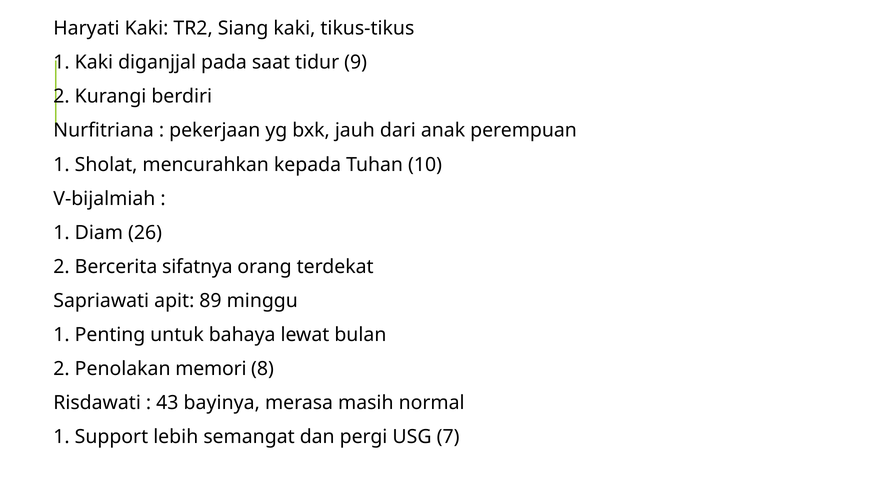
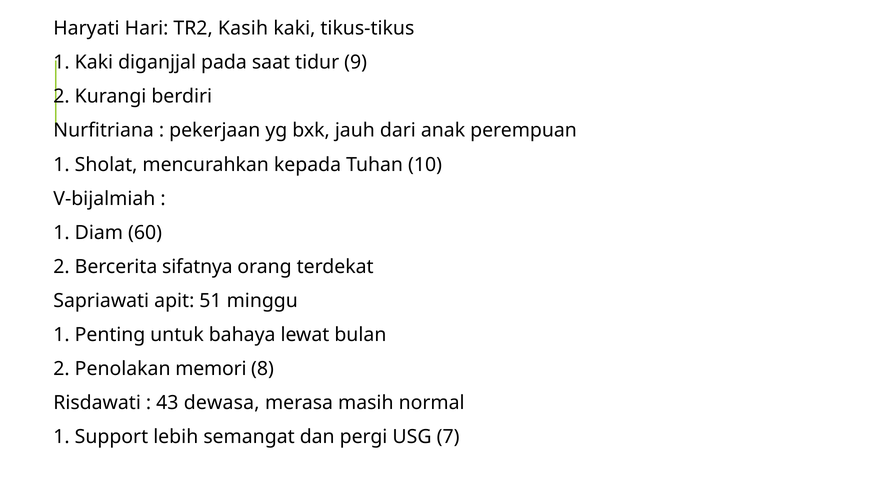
Haryati Kaki: Kaki -> Hari
Siang: Siang -> Kasih
26: 26 -> 60
89: 89 -> 51
bayinya: bayinya -> dewasa
